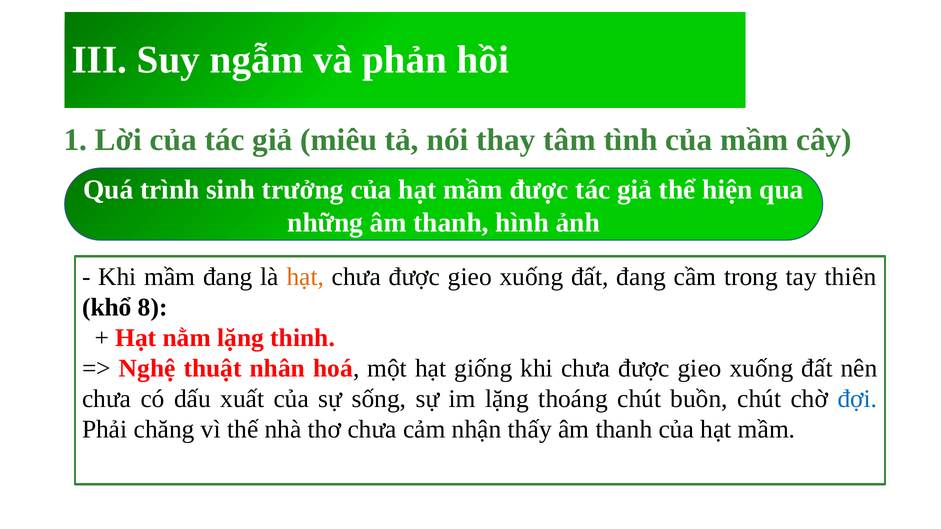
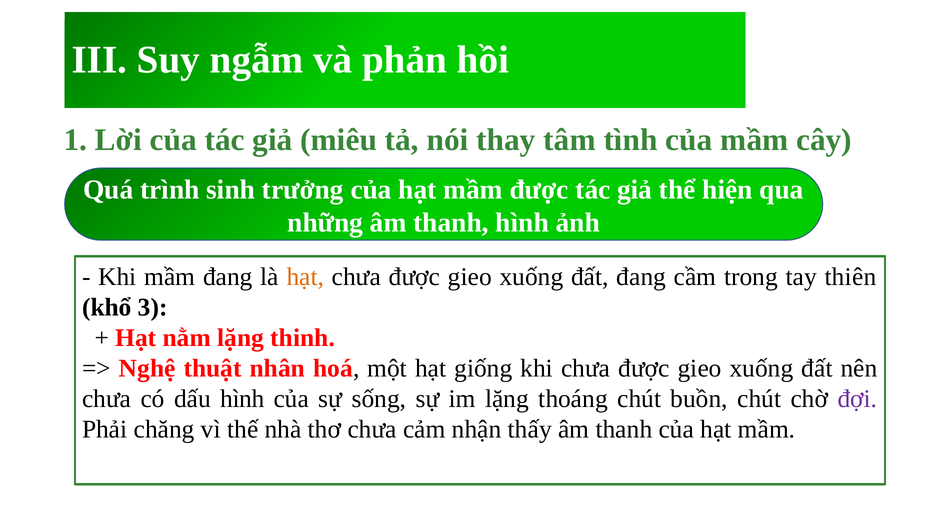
8: 8 -> 3
dấu xuất: xuất -> hình
đợi colour: blue -> purple
